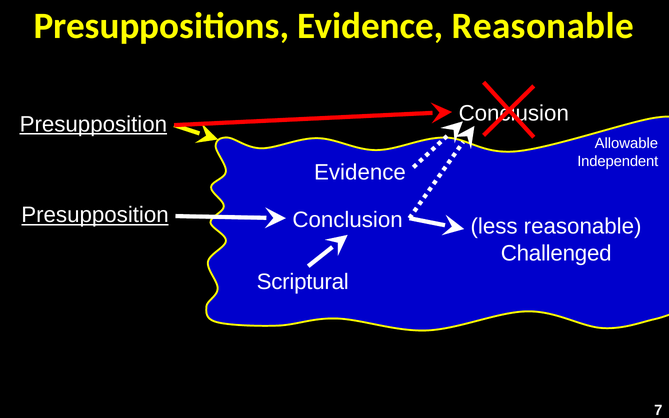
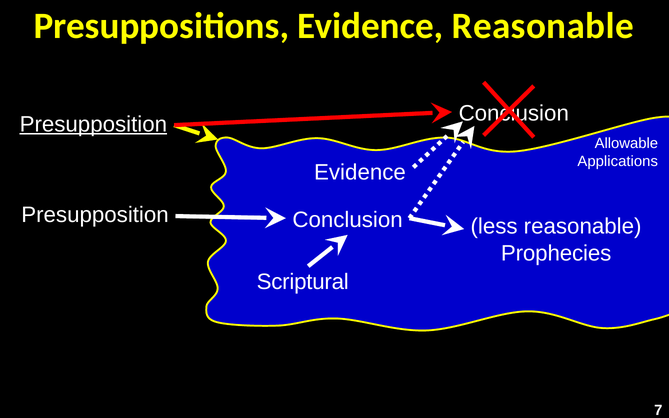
Independent: Independent -> Applications
Presupposition at (95, 215) underline: present -> none
Challenged: Challenged -> Prophecies
